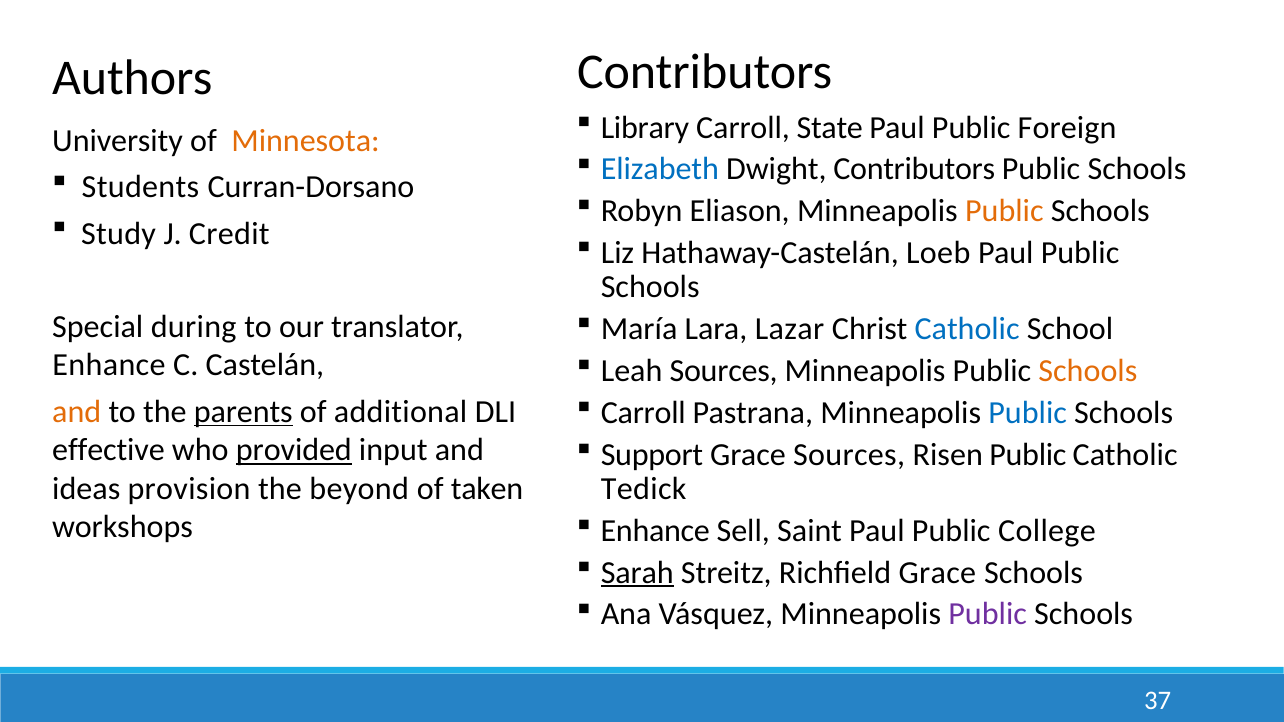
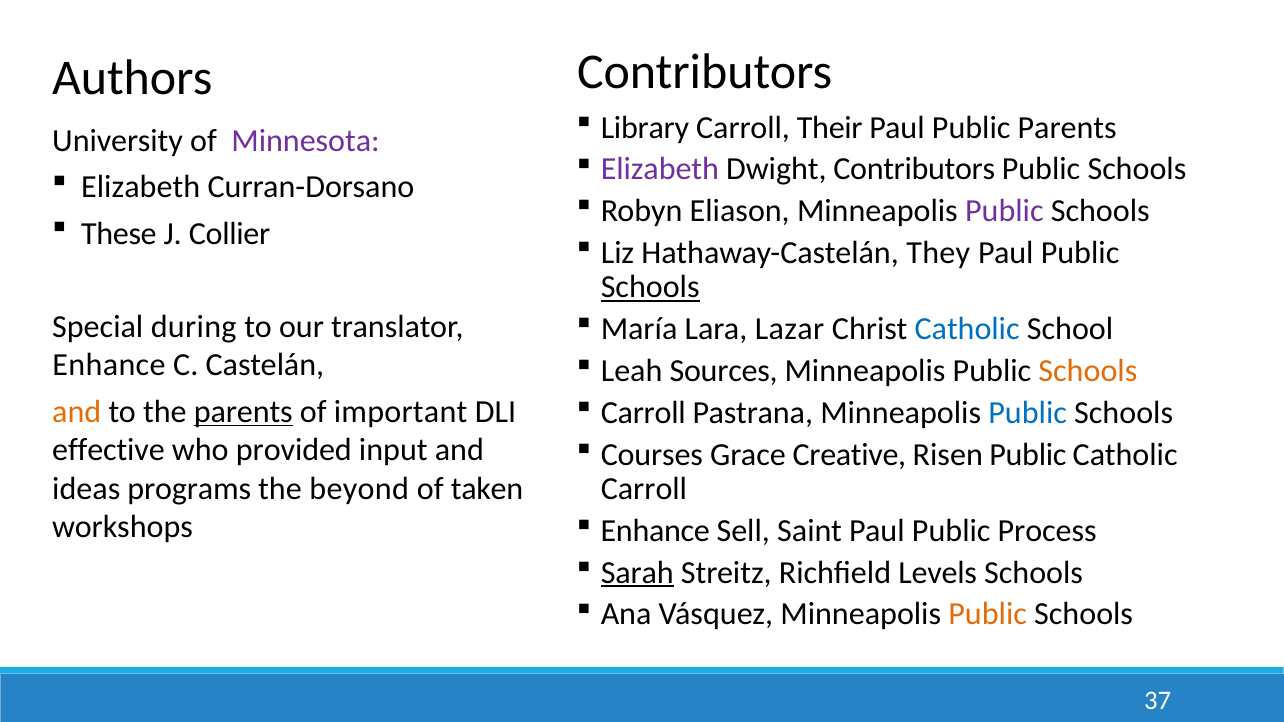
State: State -> Their
Public Foreign: Foreign -> Parents
Minnesota colour: orange -> purple
Elizabeth at (660, 169) colour: blue -> purple
Students at (141, 187): Students -> Elizabeth
Public at (1004, 211) colour: orange -> purple
Study: Study -> These
Credit: Credit -> Collier
Loeb: Loeb -> They
Schools at (650, 287) underline: none -> present
additional: additional -> important
provided underline: present -> none
Support: Support -> Courses
Grace Sources: Sources -> Creative
provision: provision -> programs
Tedick at (644, 489): Tedick -> Carroll
College: College -> Process
Richfield Grace: Grace -> Levels
Public at (988, 615) colour: purple -> orange
